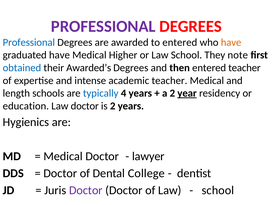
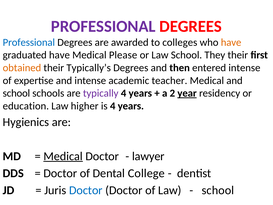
to entered: entered -> colleges
Higher: Higher -> Please
They note: note -> their
obtained colour: blue -> orange
Awarded’s: Awarded’s -> Typically’s
entered teacher: teacher -> intense
length at (16, 93): length -> school
typically colour: blue -> purple
Law doctor: doctor -> higher
is 2: 2 -> 4
Medical at (63, 156) underline: none -> present
Doctor at (86, 190) colour: purple -> blue
